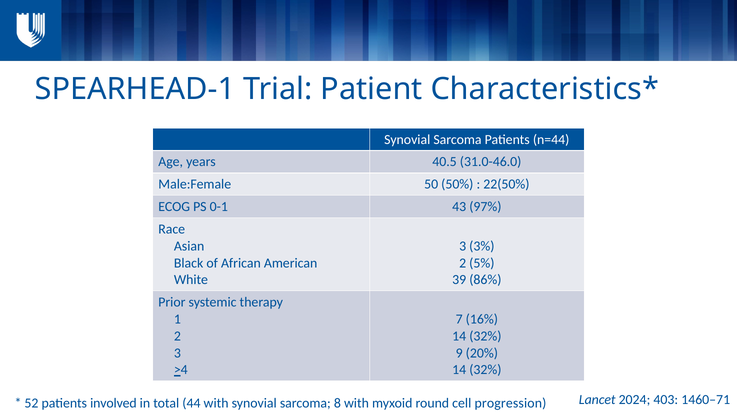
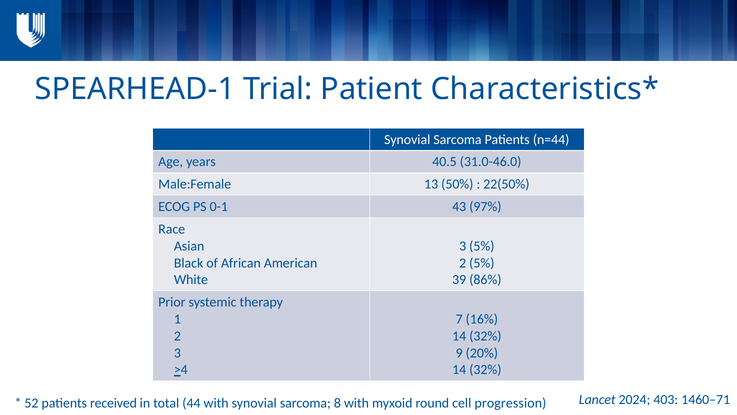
50: 50 -> 13
3 3%: 3% -> 5%
involved: involved -> received
